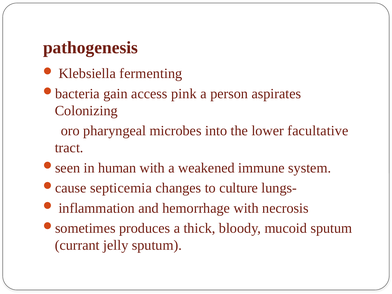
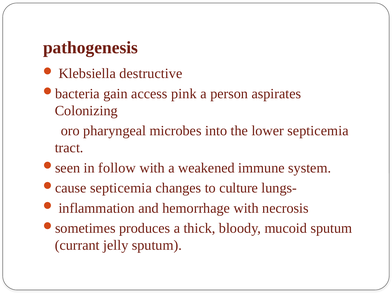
fermenting: fermenting -> destructive
lower facultative: facultative -> septicemia
human: human -> follow
